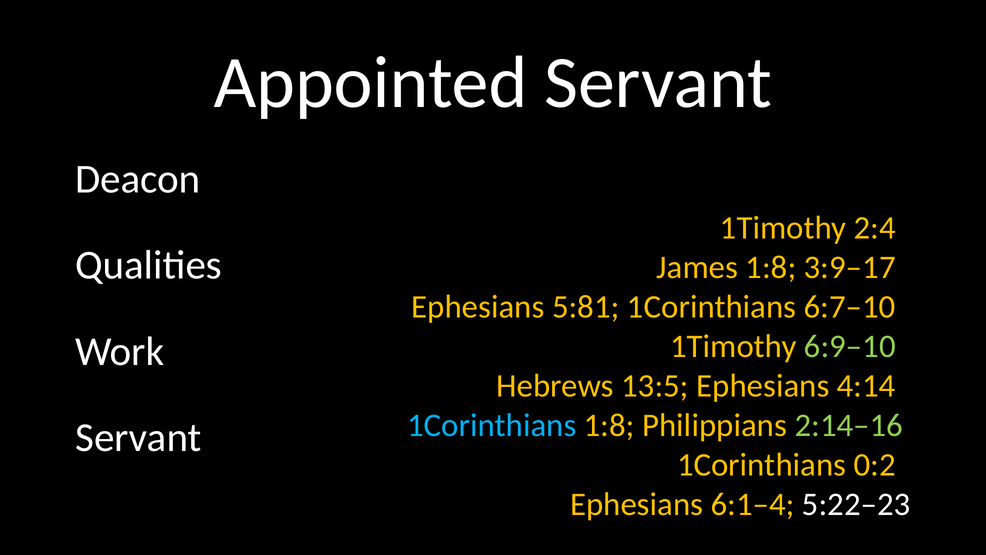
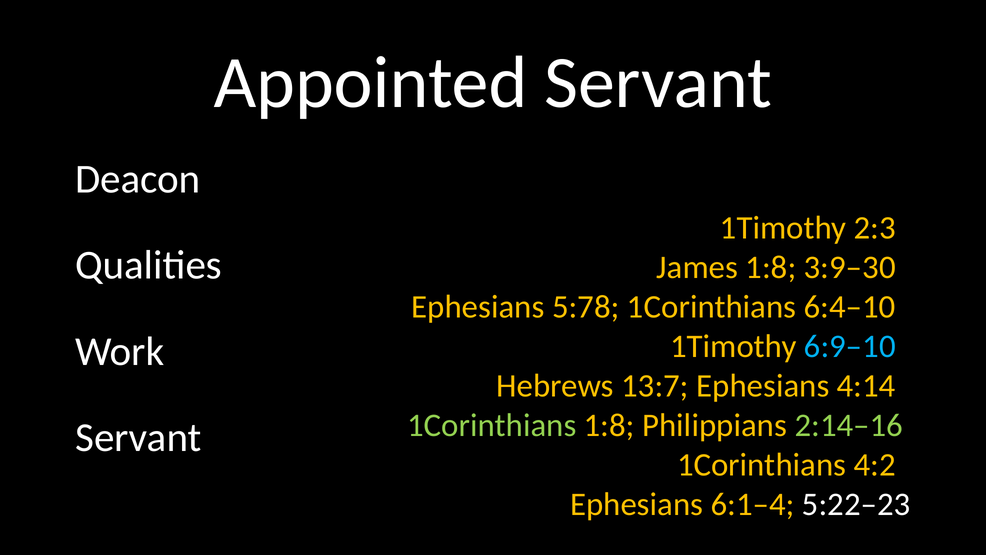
2:4: 2:4 -> 2:3
3:9–17: 3:9–17 -> 3:9–30
5:81: 5:81 -> 5:78
6:7–10: 6:7–10 -> 6:4–10
6:9–10 colour: light green -> light blue
13:5: 13:5 -> 13:7
1Corinthians at (492, 425) colour: light blue -> light green
0:2: 0:2 -> 4:2
